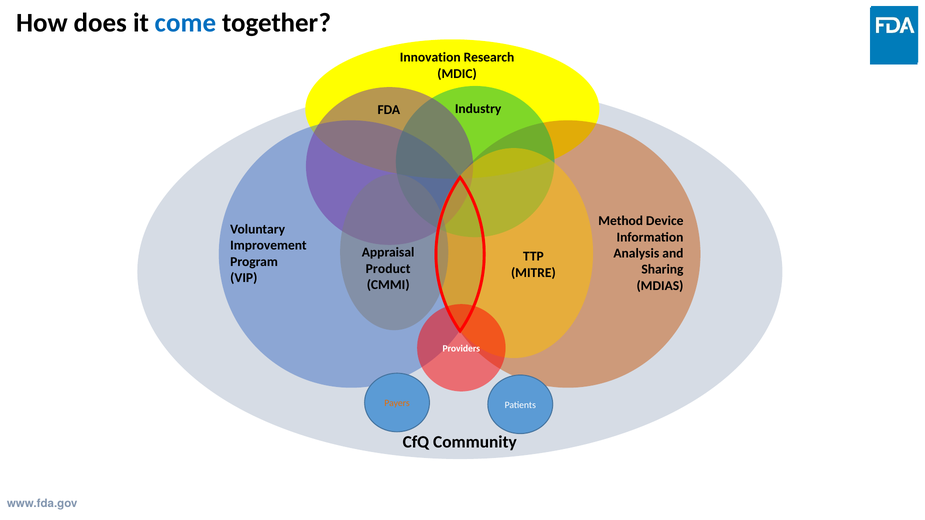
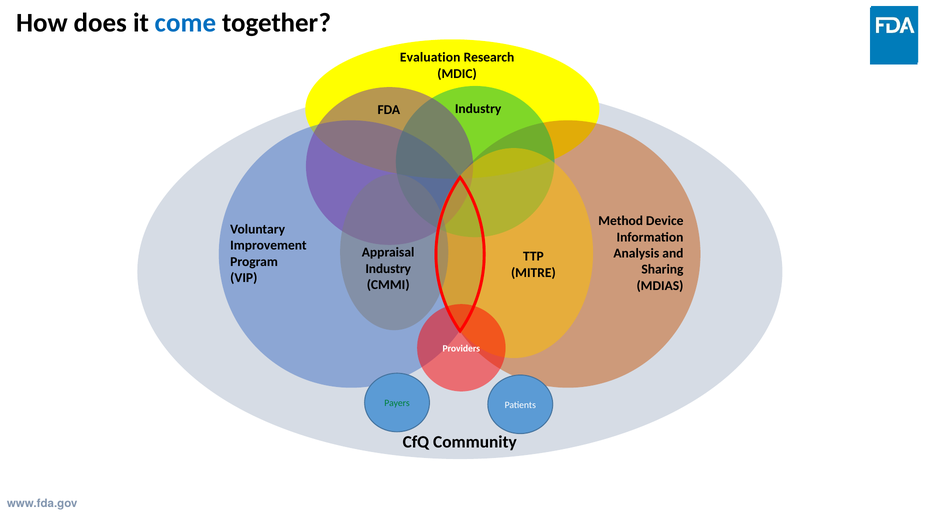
Innovation: Innovation -> Evaluation
Product at (388, 269): Product -> Industry
Payers colour: orange -> green
